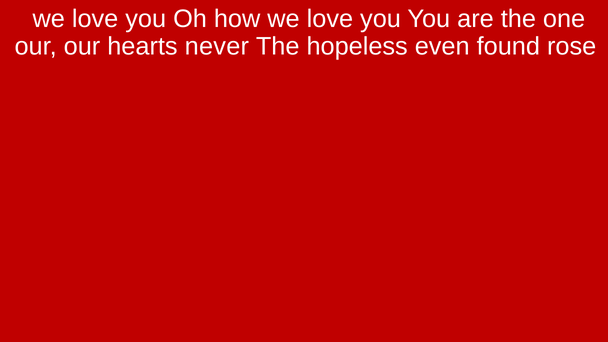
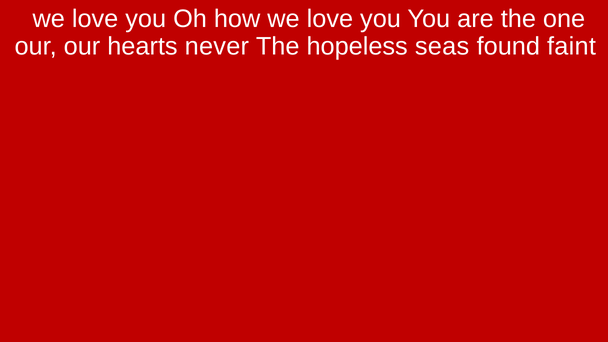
even: even -> seas
rose: rose -> faint
